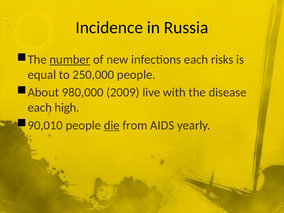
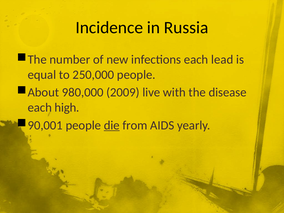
number underline: present -> none
risks: risks -> lead
90,010: 90,010 -> 90,001
